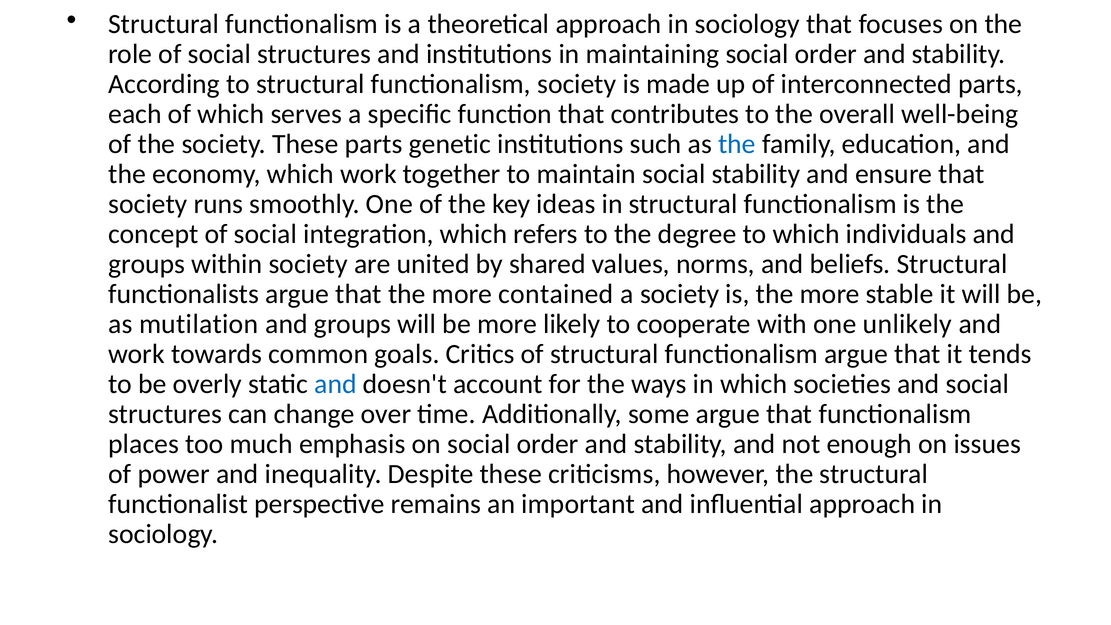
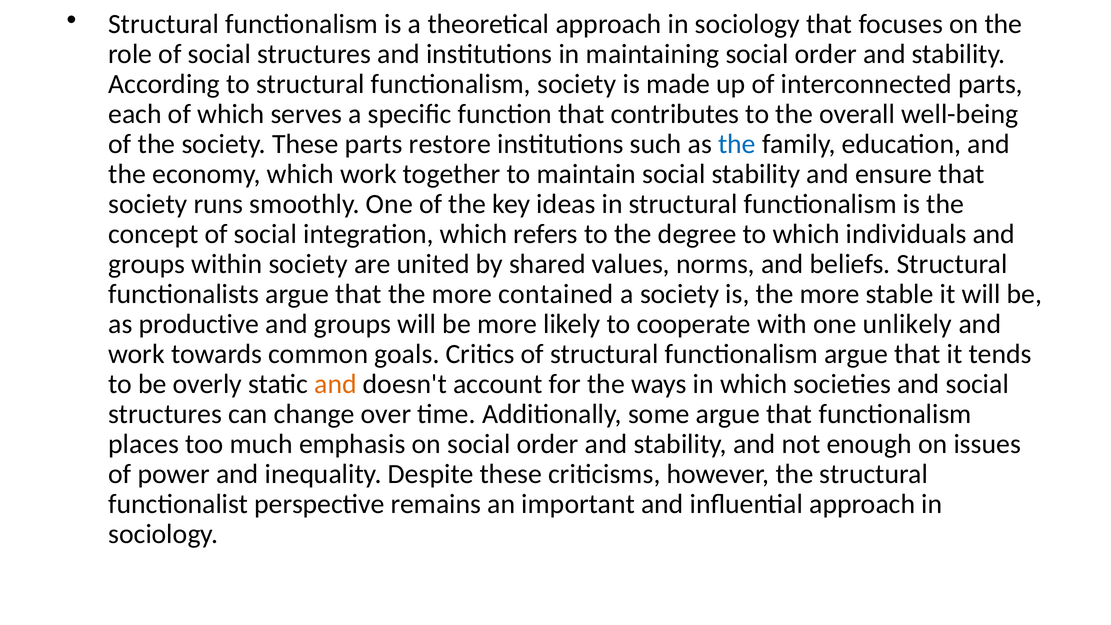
genetic: genetic -> restore
mutilation: mutilation -> productive
and at (335, 384) colour: blue -> orange
